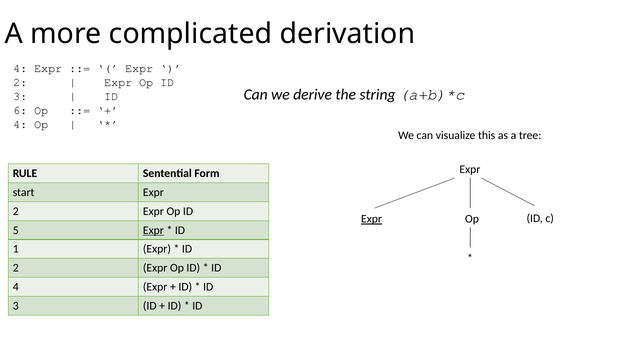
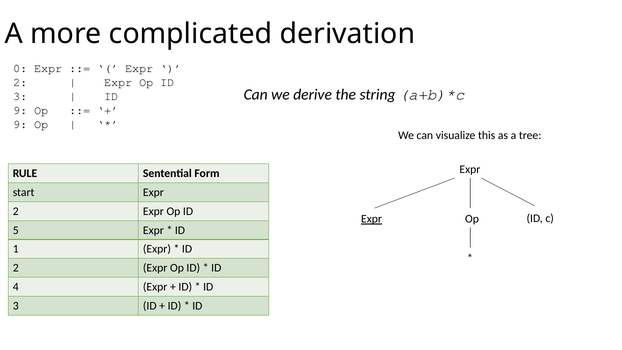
4 at (20, 68): 4 -> 0
6 at (20, 110): 6 -> 9
4 at (20, 124): 4 -> 9
Expr at (153, 230) underline: present -> none
